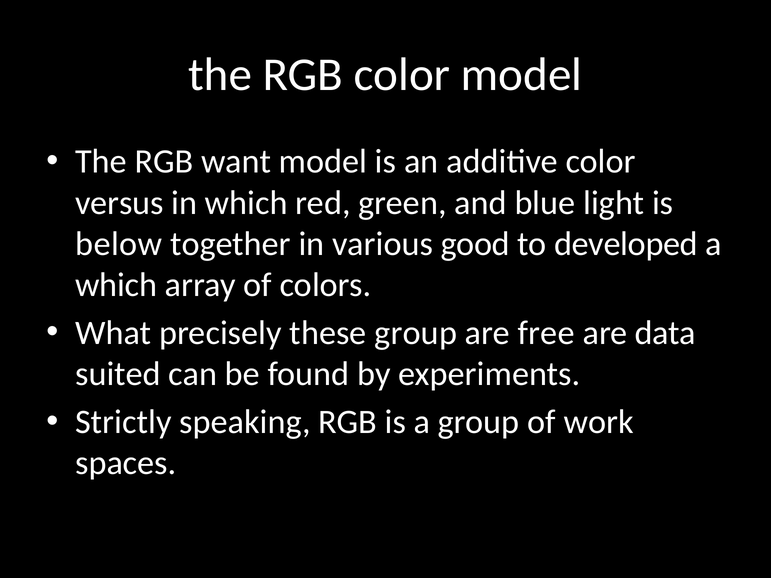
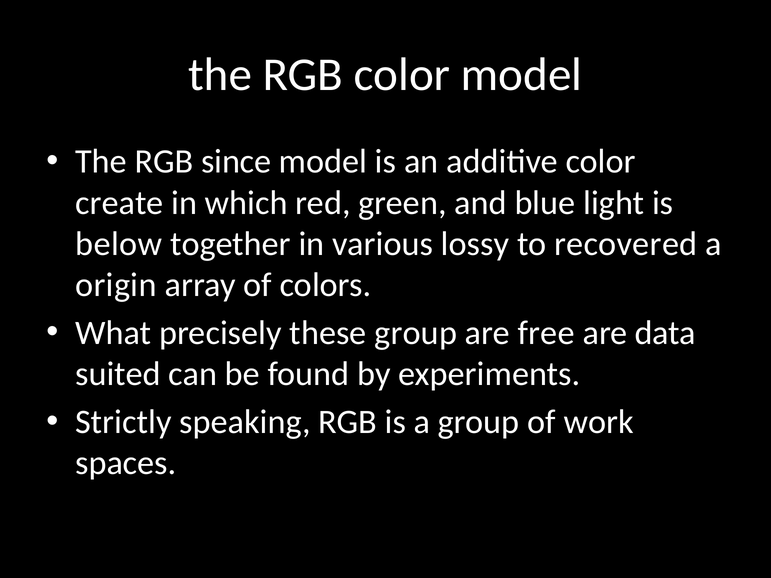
want: want -> since
versus: versus -> create
good: good -> lossy
developed: developed -> recovered
which at (116, 285): which -> origin
